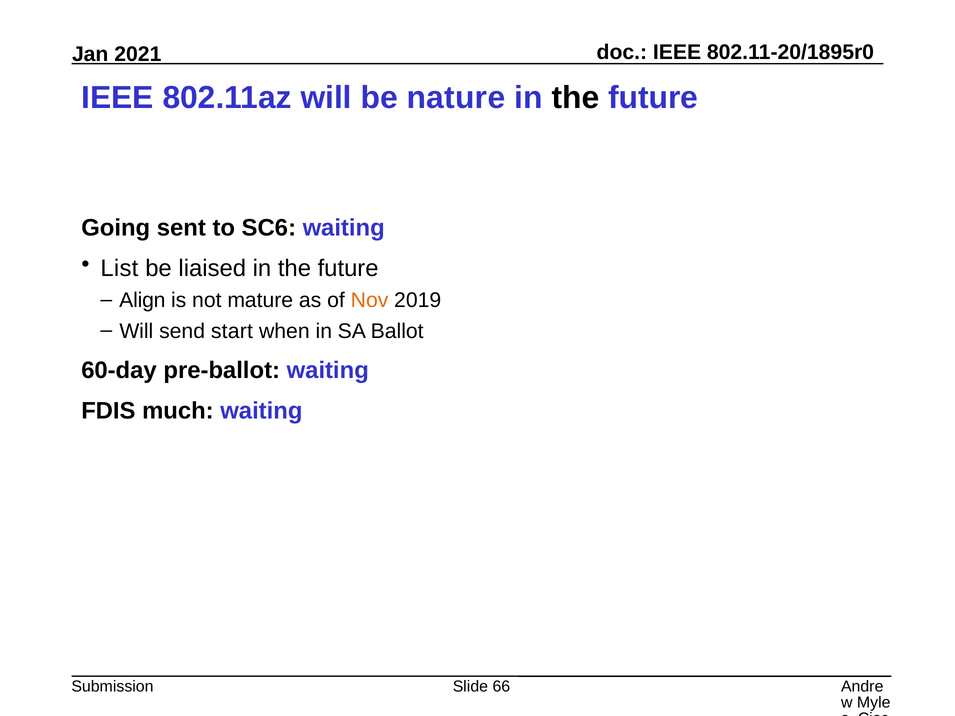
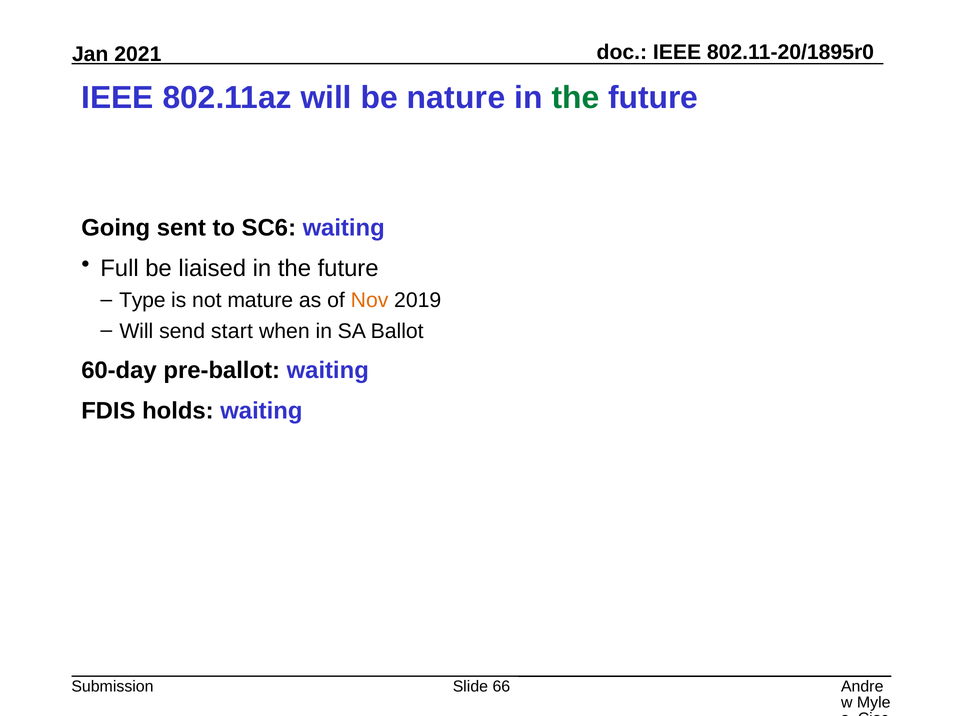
the at (575, 98) colour: black -> green
List: List -> Full
Align: Align -> Type
much: much -> holds
